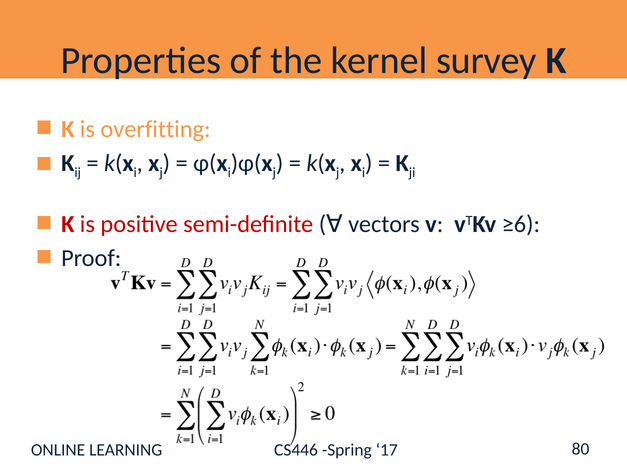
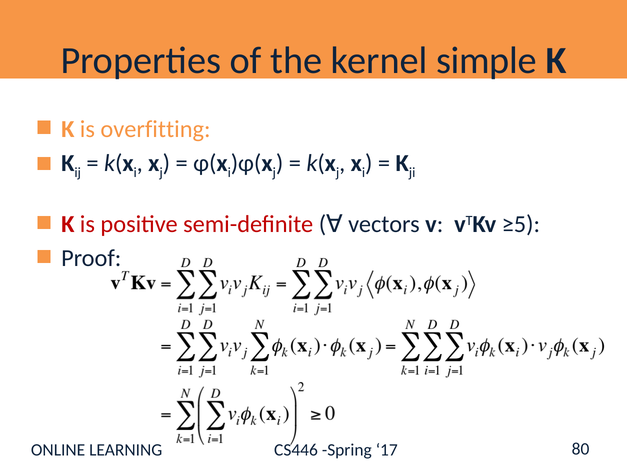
survey: survey -> simple
≥6: ≥6 -> ≥5
